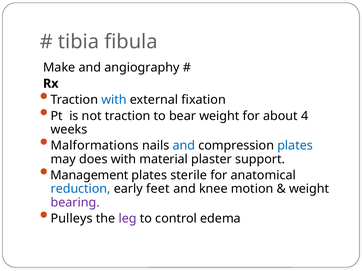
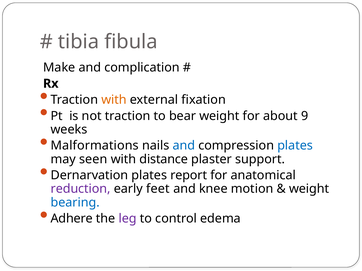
angiography: angiography -> complication
with at (114, 100) colour: blue -> orange
4: 4 -> 9
does: does -> seen
material: material -> distance
Management: Management -> Dernarvation
sterile: sterile -> report
reduction colour: blue -> purple
bearing colour: purple -> blue
Pulleys: Pulleys -> Adhere
